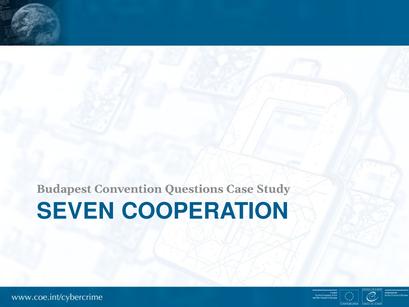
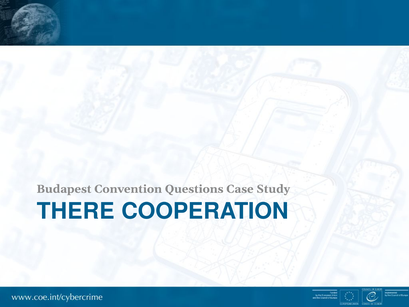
SEVEN: SEVEN -> THERE
